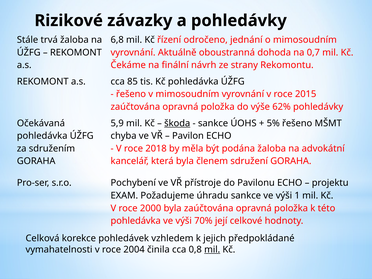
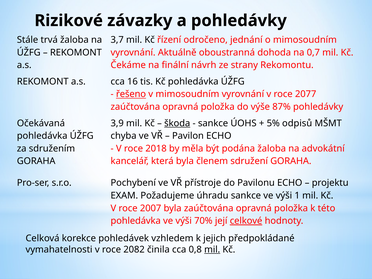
6,8: 6,8 -> 3,7
85: 85 -> 16
řešeno at (131, 94) underline: none -> present
2015: 2015 -> 2077
62%: 62% -> 87%
5,9: 5,9 -> 3,9
5% řešeno: řešeno -> odpisů
2000: 2000 -> 2007
celkové underline: none -> present
2004: 2004 -> 2082
